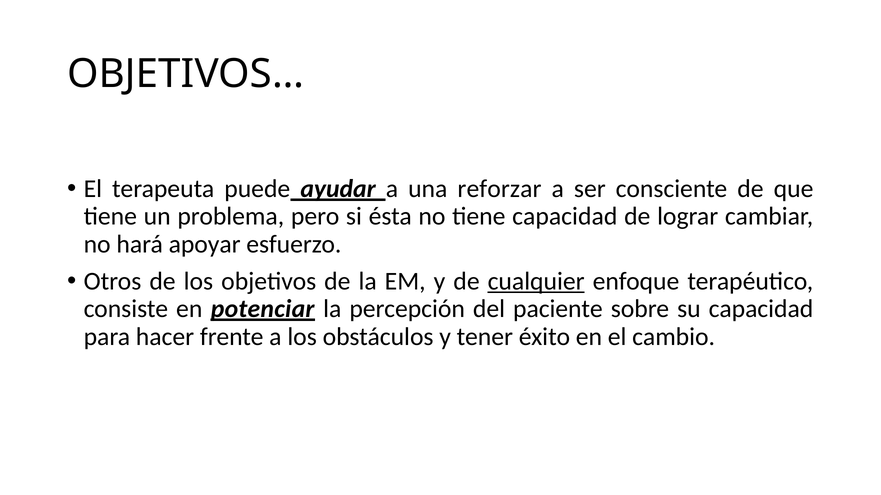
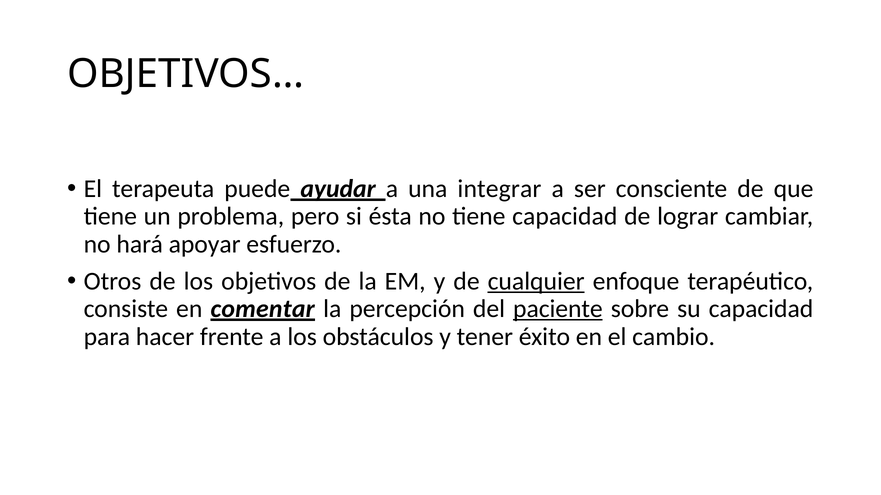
reforzar: reforzar -> integrar
potenciar: potenciar -> comentar
paciente underline: none -> present
